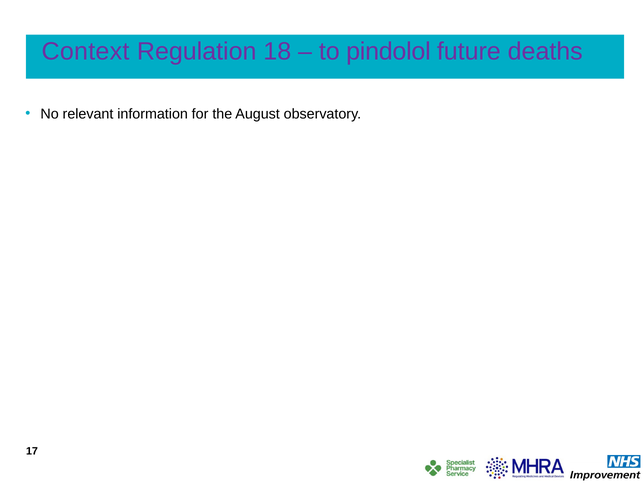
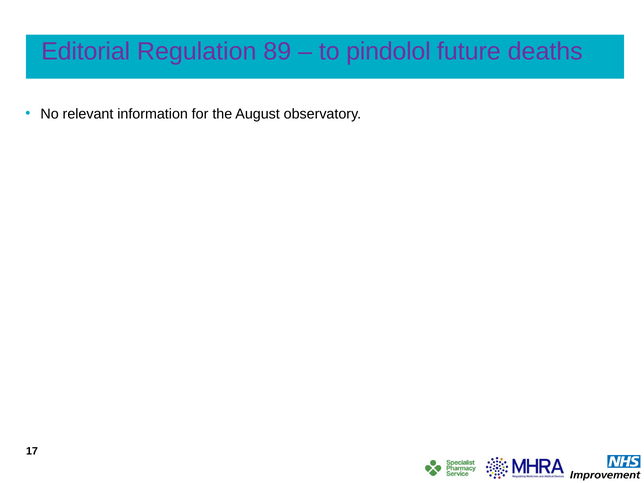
Context: Context -> Editorial
18: 18 -> 89
